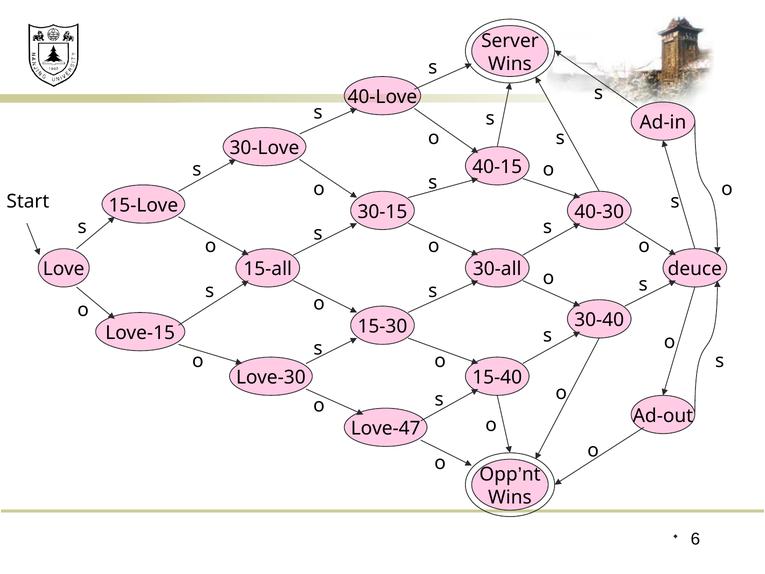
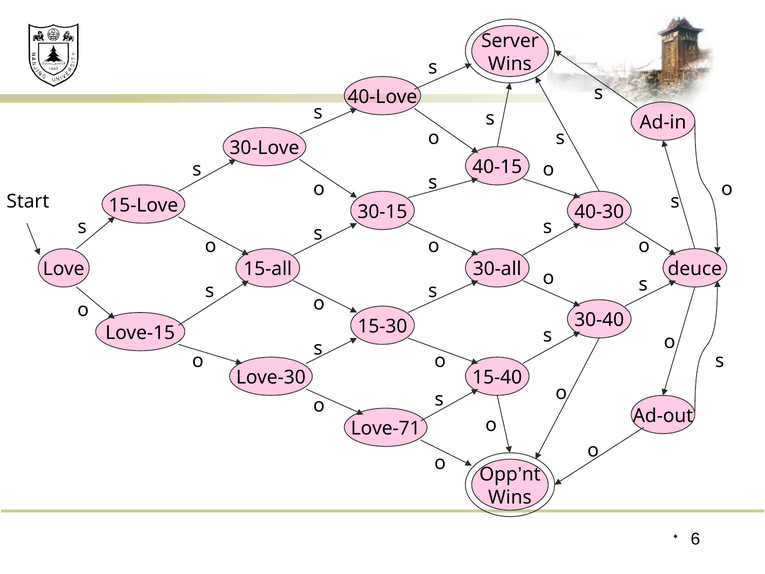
Love-47: Love-47 -> Love-71
